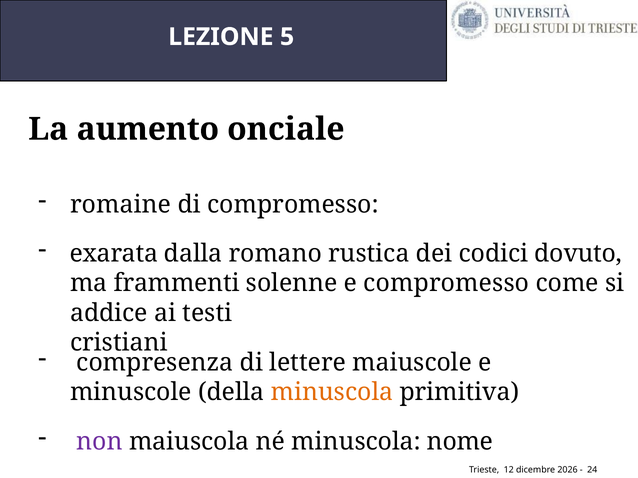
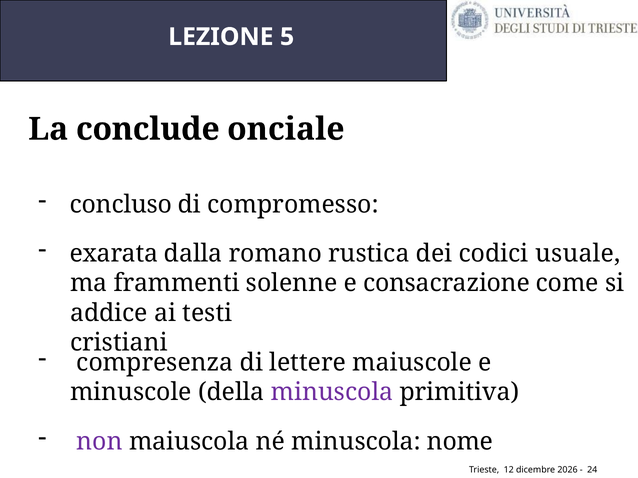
aumento: aumento -> conclude
romaine: romaine -> concluso
dovuto: dovuto -> usuale
e compromesso: compromesso -> consacrazione
minuscola at (332, 393) colour: orange -> purple
